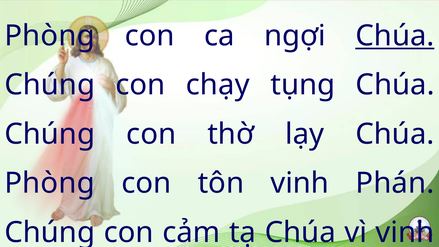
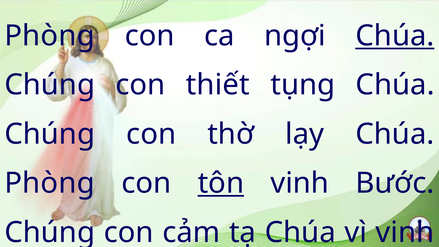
chạy: chạy -> thiết
tôn underline: none -> present
Phán: Phán -> Bước
